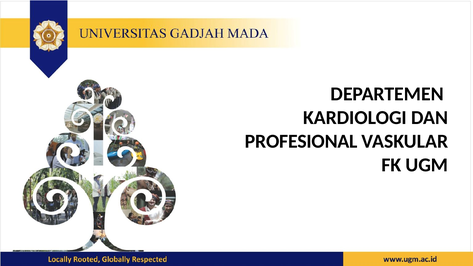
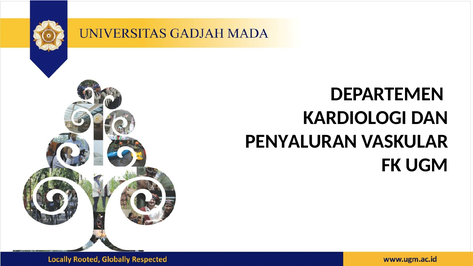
PROFESIONAL: PROFESIONAL -> PENYALURAN
